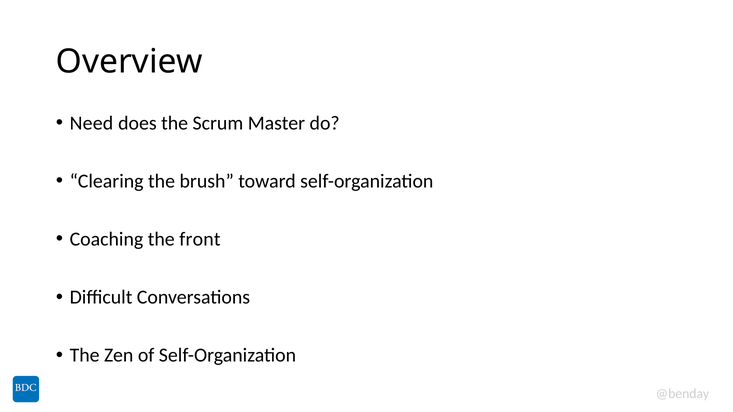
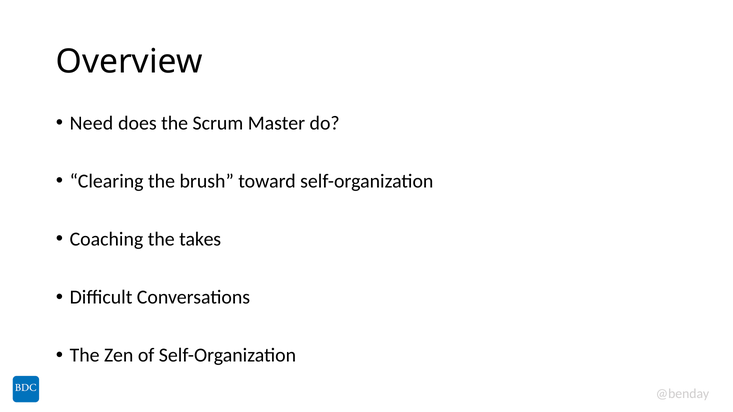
front: front -> takes
